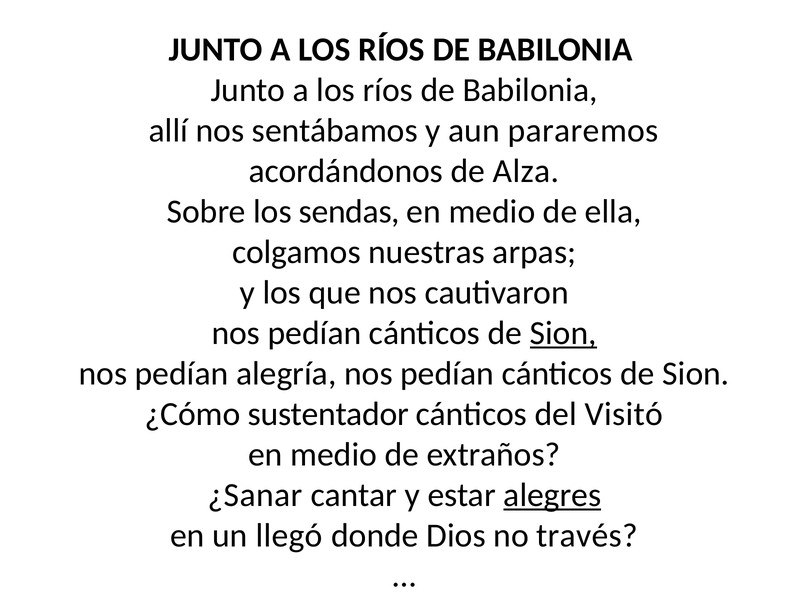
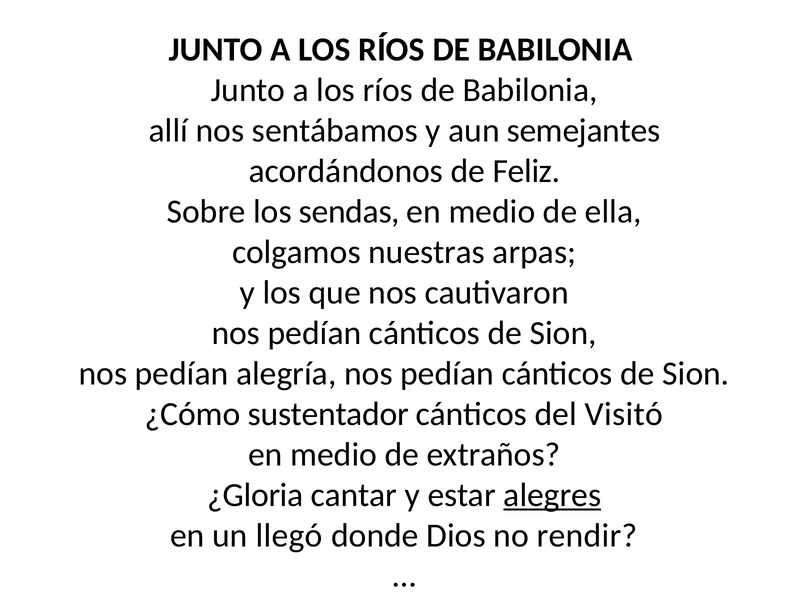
pararemos: pararemos -> semejantes
Alza: Alza -> Feliz
Sion at (563, 333) underline: present -> none
¿Sanar: ¿Sanar -> ¿Gloria
través: través -> rendir
